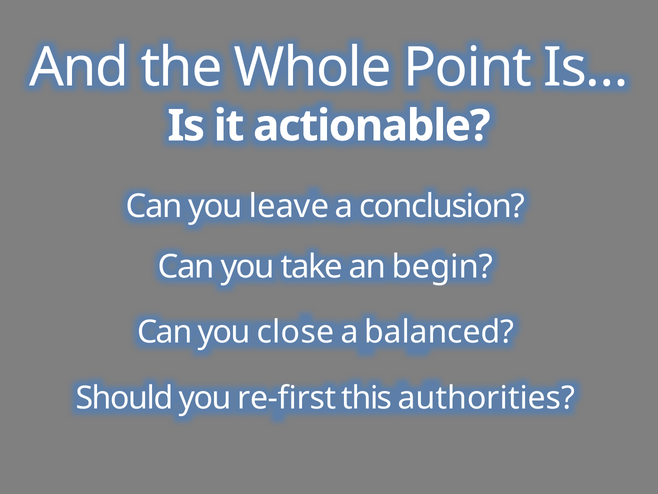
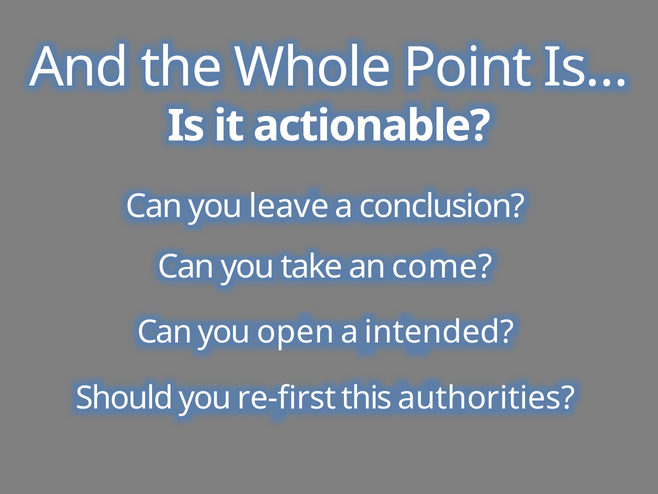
begin: begin -> come
close: close -> open
balanced: balanced -> intended
